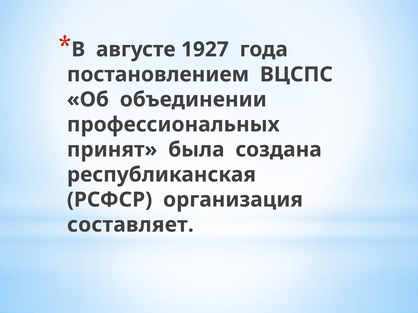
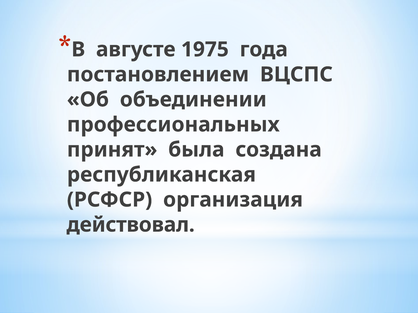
1927: 1927 -> 1975
составляет: составляет -> действовал
